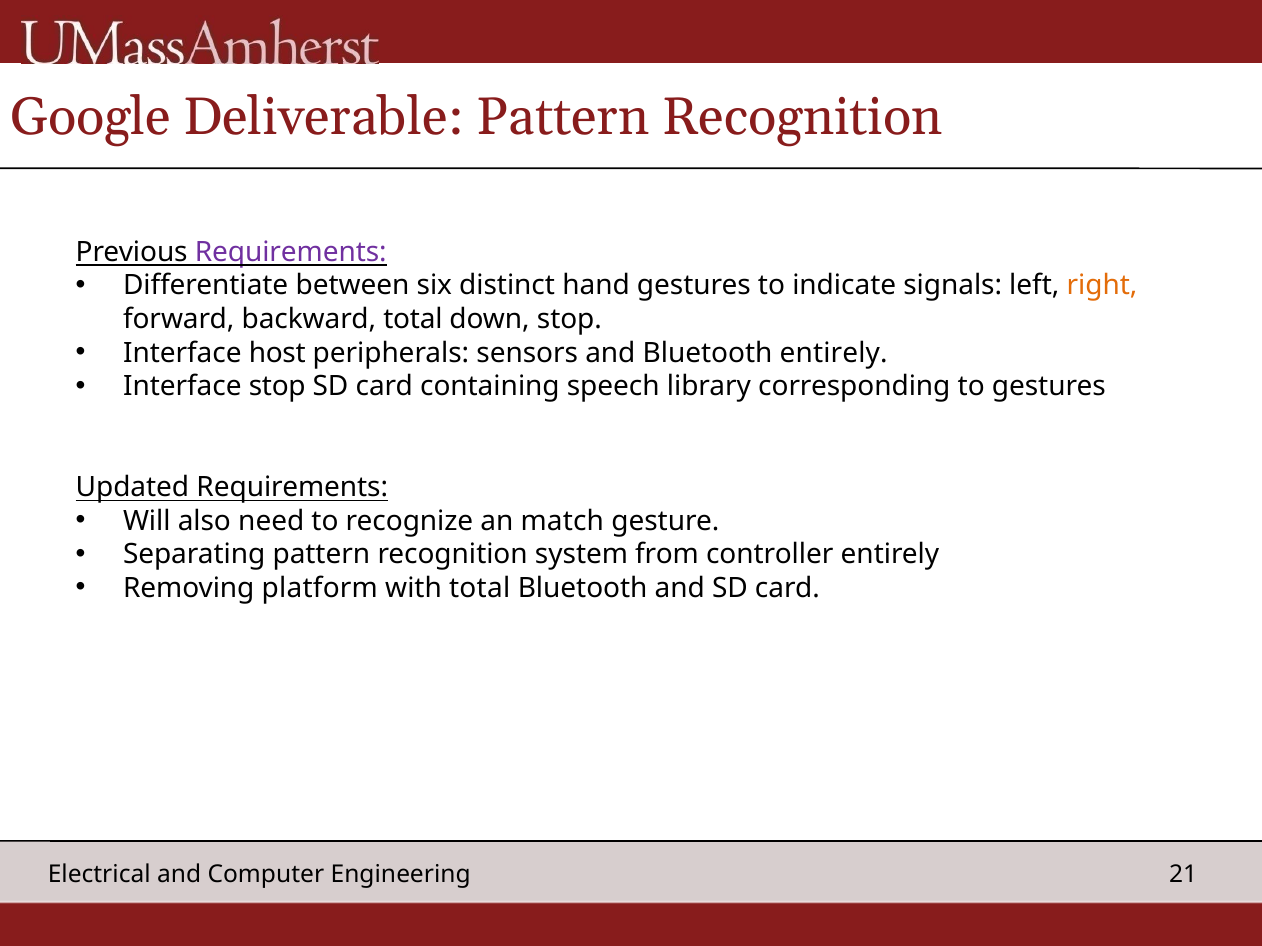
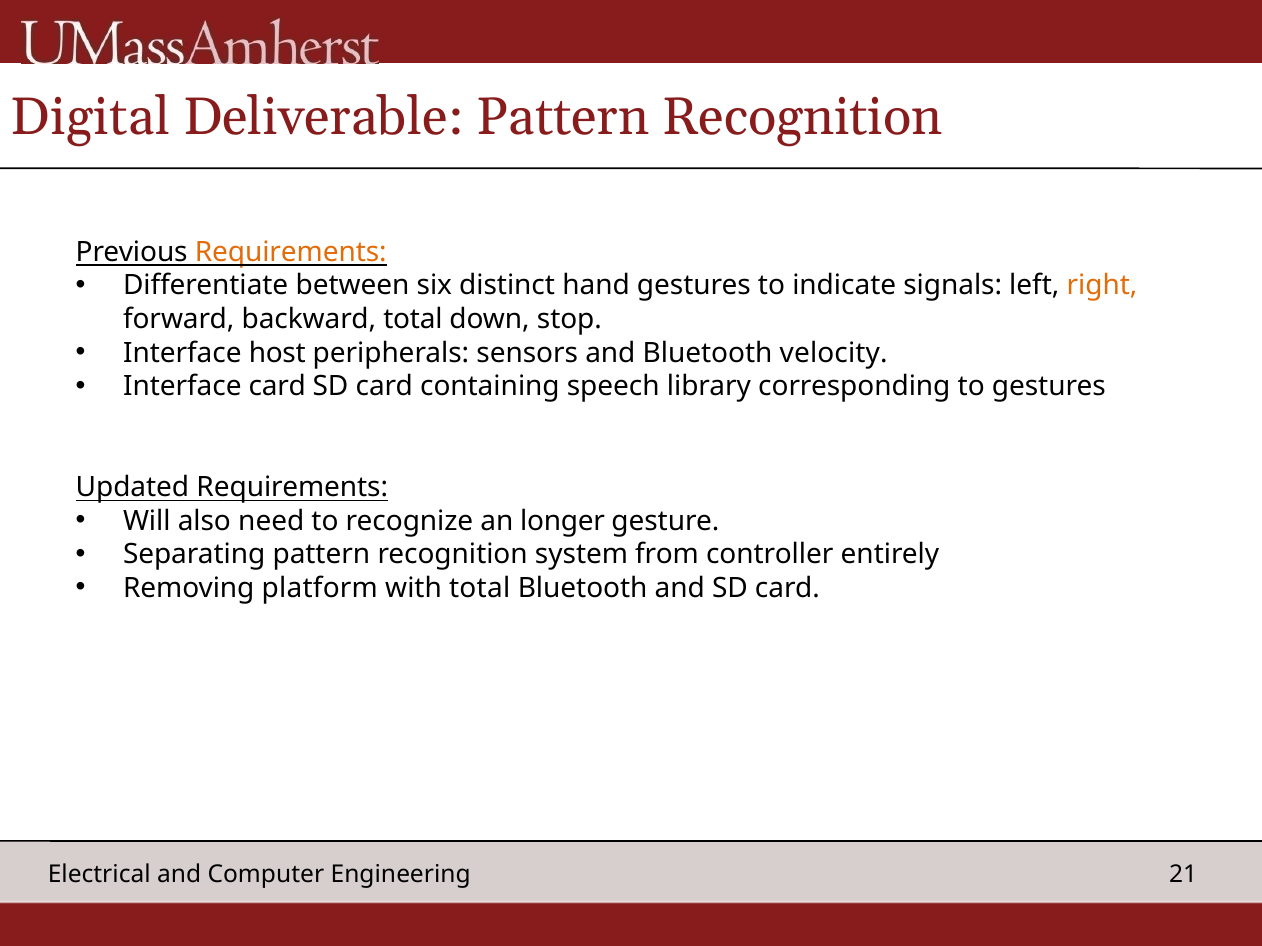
Google: Google -> Digital
Requirements at (291, 252) colour: purple -> orange
Bluetooth entirely: entirely -> velocity
Interface stop: stop -> card
match: match -> longer
